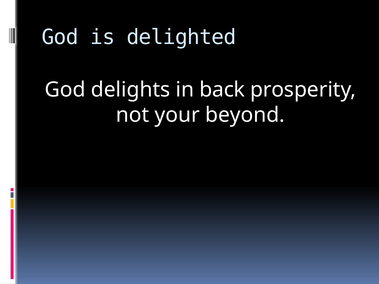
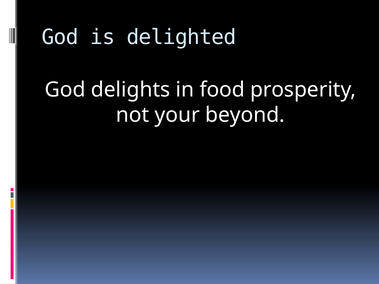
back: back -> food
